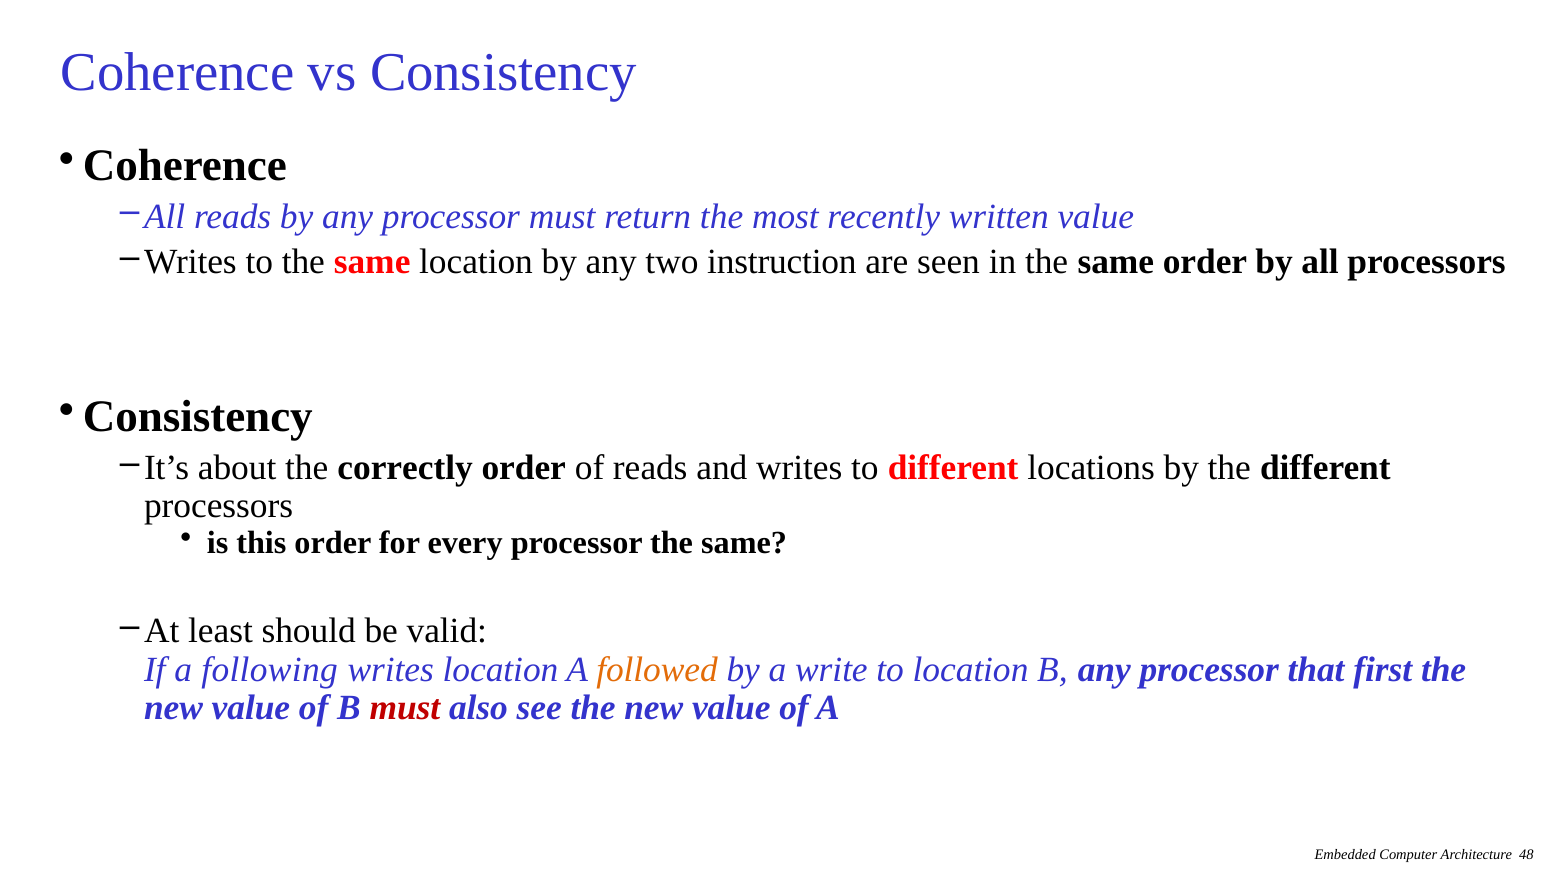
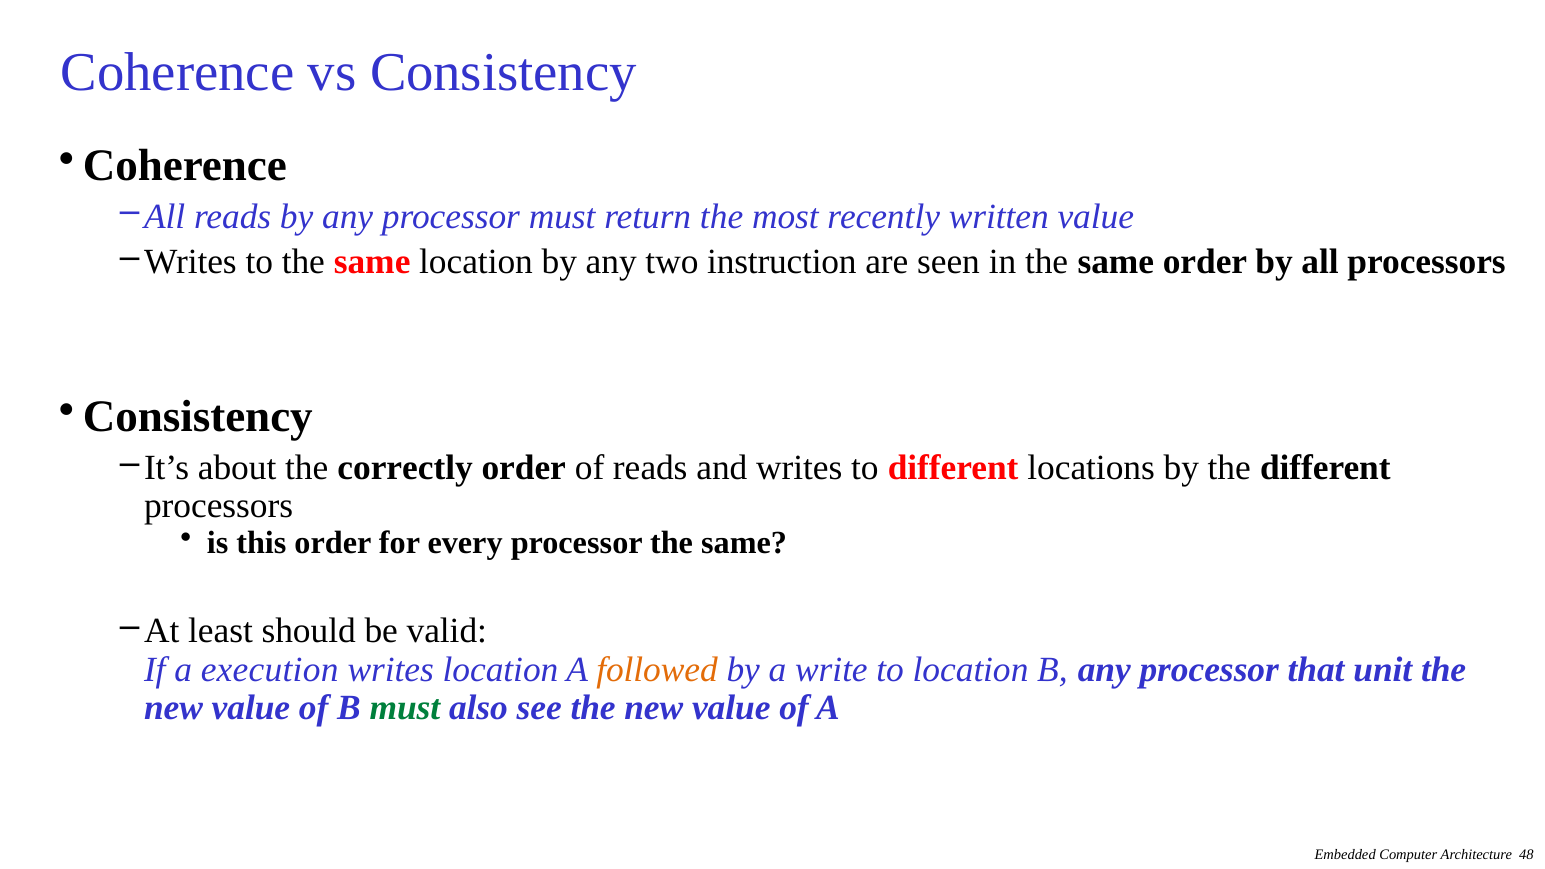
following: following -> execution
first: first -> unit
must at (405, 708) colour: red -> green
